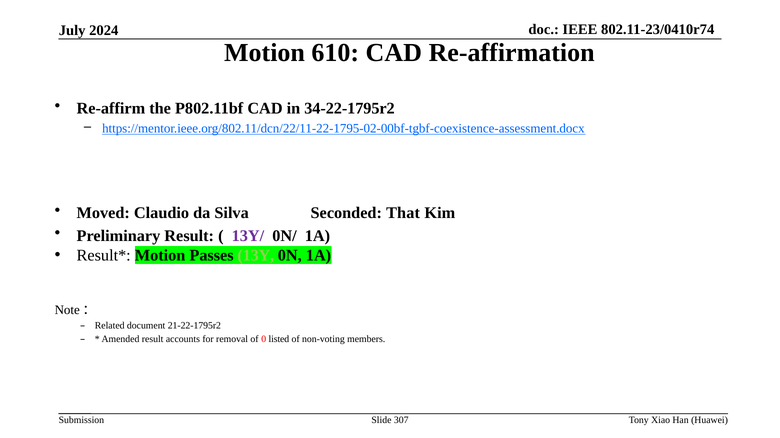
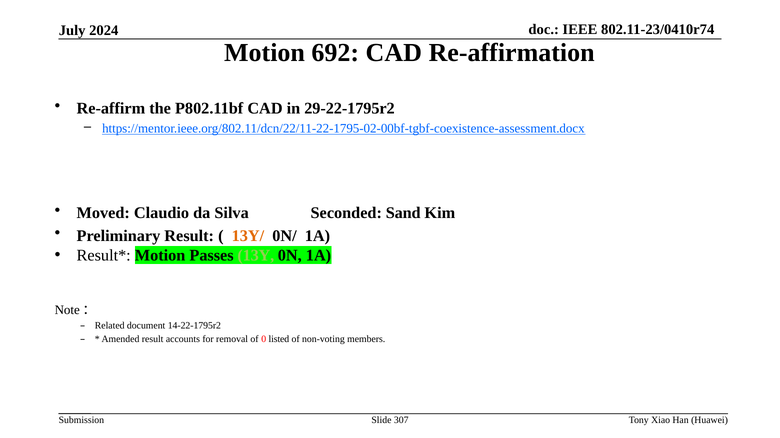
610: 610 -> 692
34-22-1795r2: 34-22-1795r2 -> 29-22-1795r2
That: That -> Sand
13Y/ colour: purple -> orange
21-22-1795r2: 21-22-1795r2 -> 14-22-1795r2
